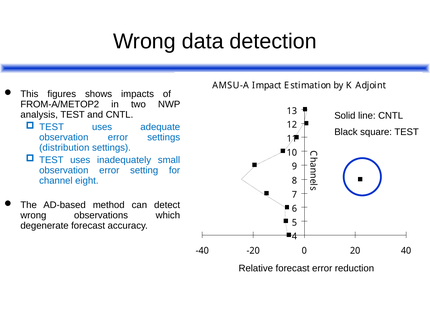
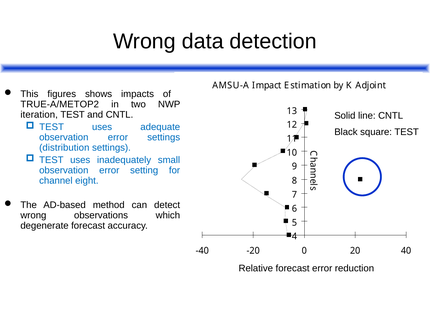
FROM-A/METOP2: FROM-A/METOP2 -> TRUE-A/METOP2
analysis: analysis -> iteration
